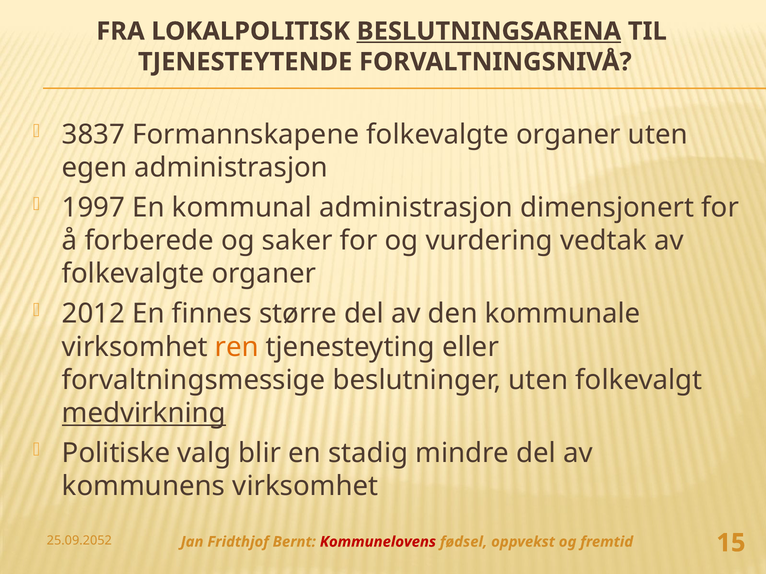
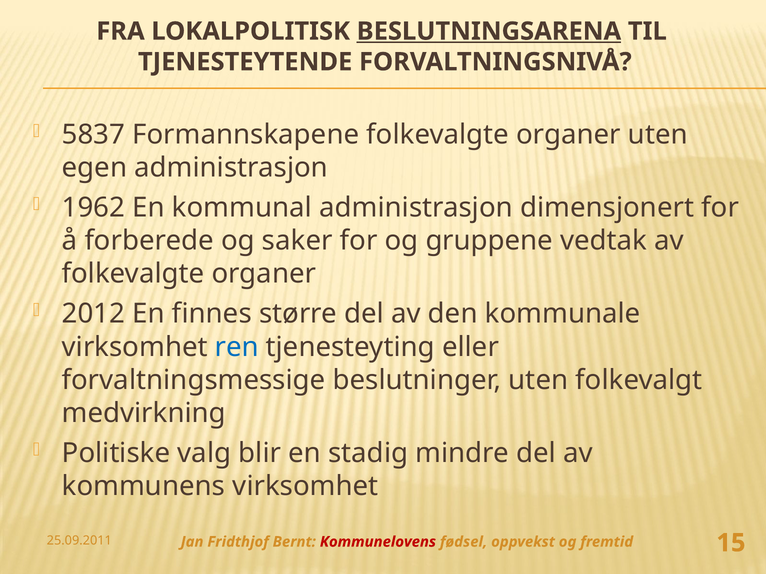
3837: 3837 -> 5837
1997: 1997 -> 1962
vurdering: vurdering -> gruppene
ren colour: orange -> blue
medvirkning underline: present -> none
25.09.2052: 25.09.2052 -> 25.09.2011
